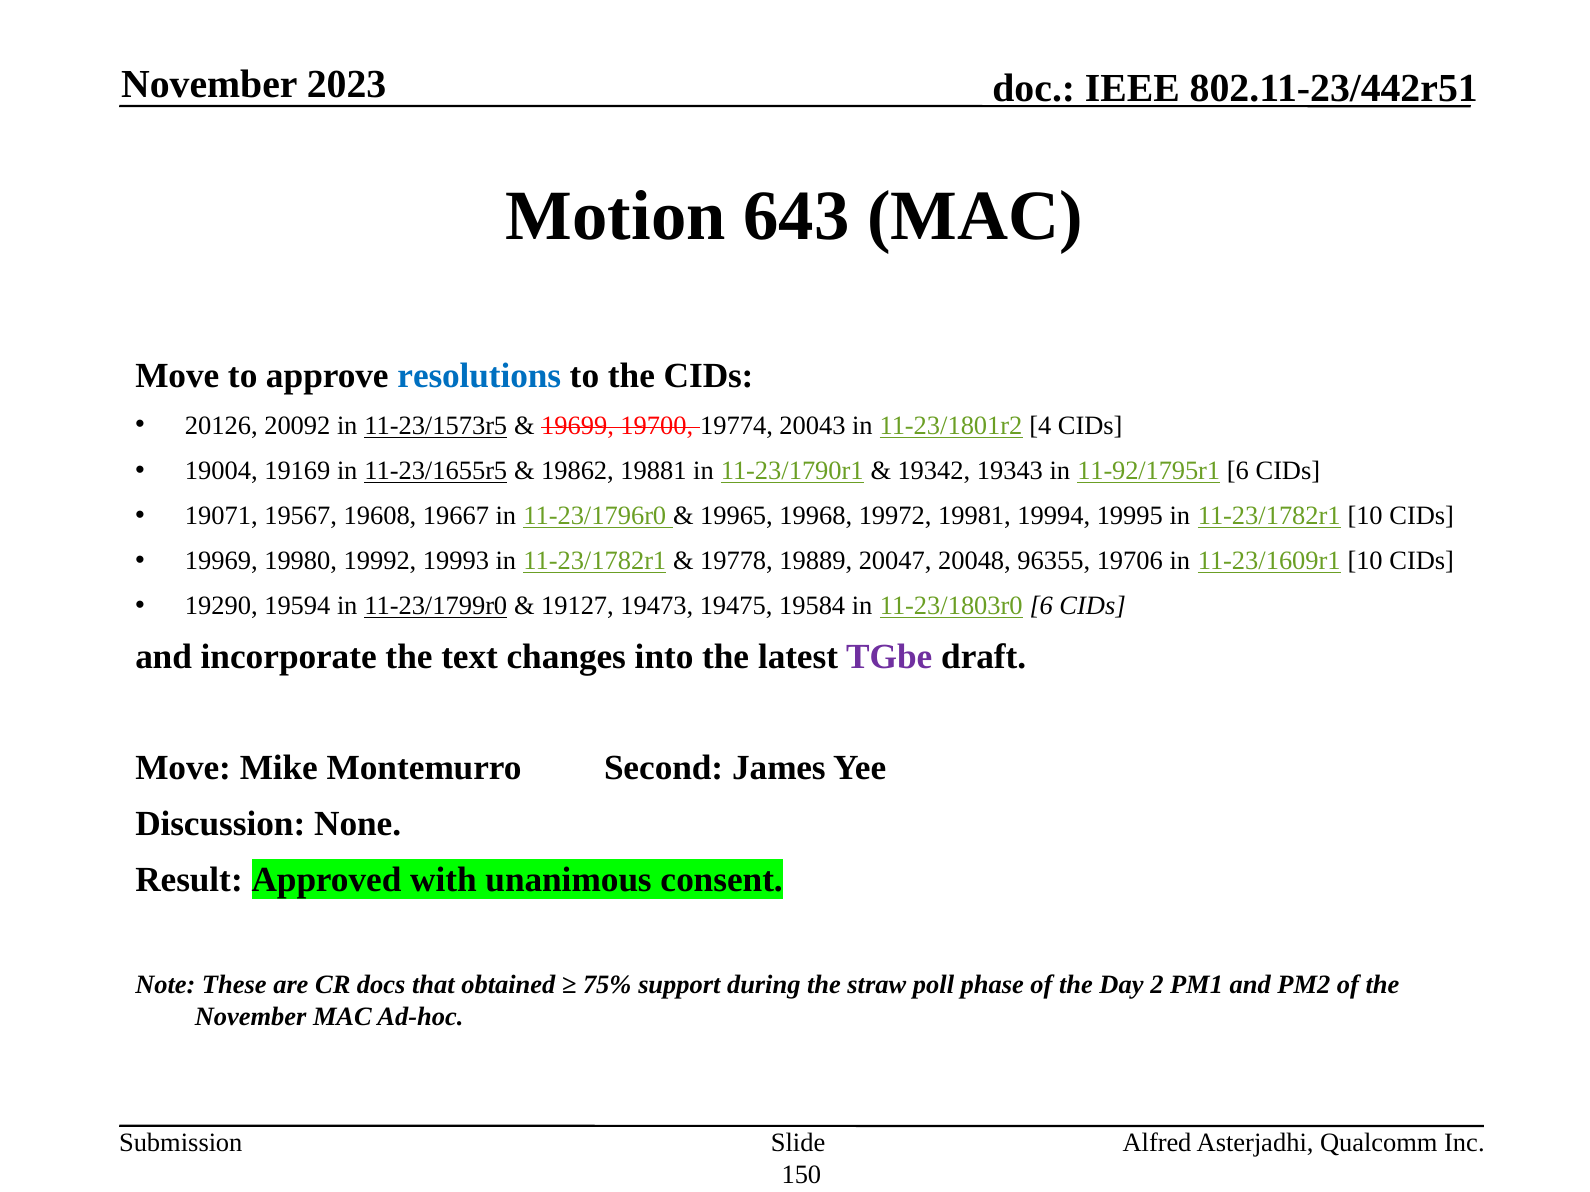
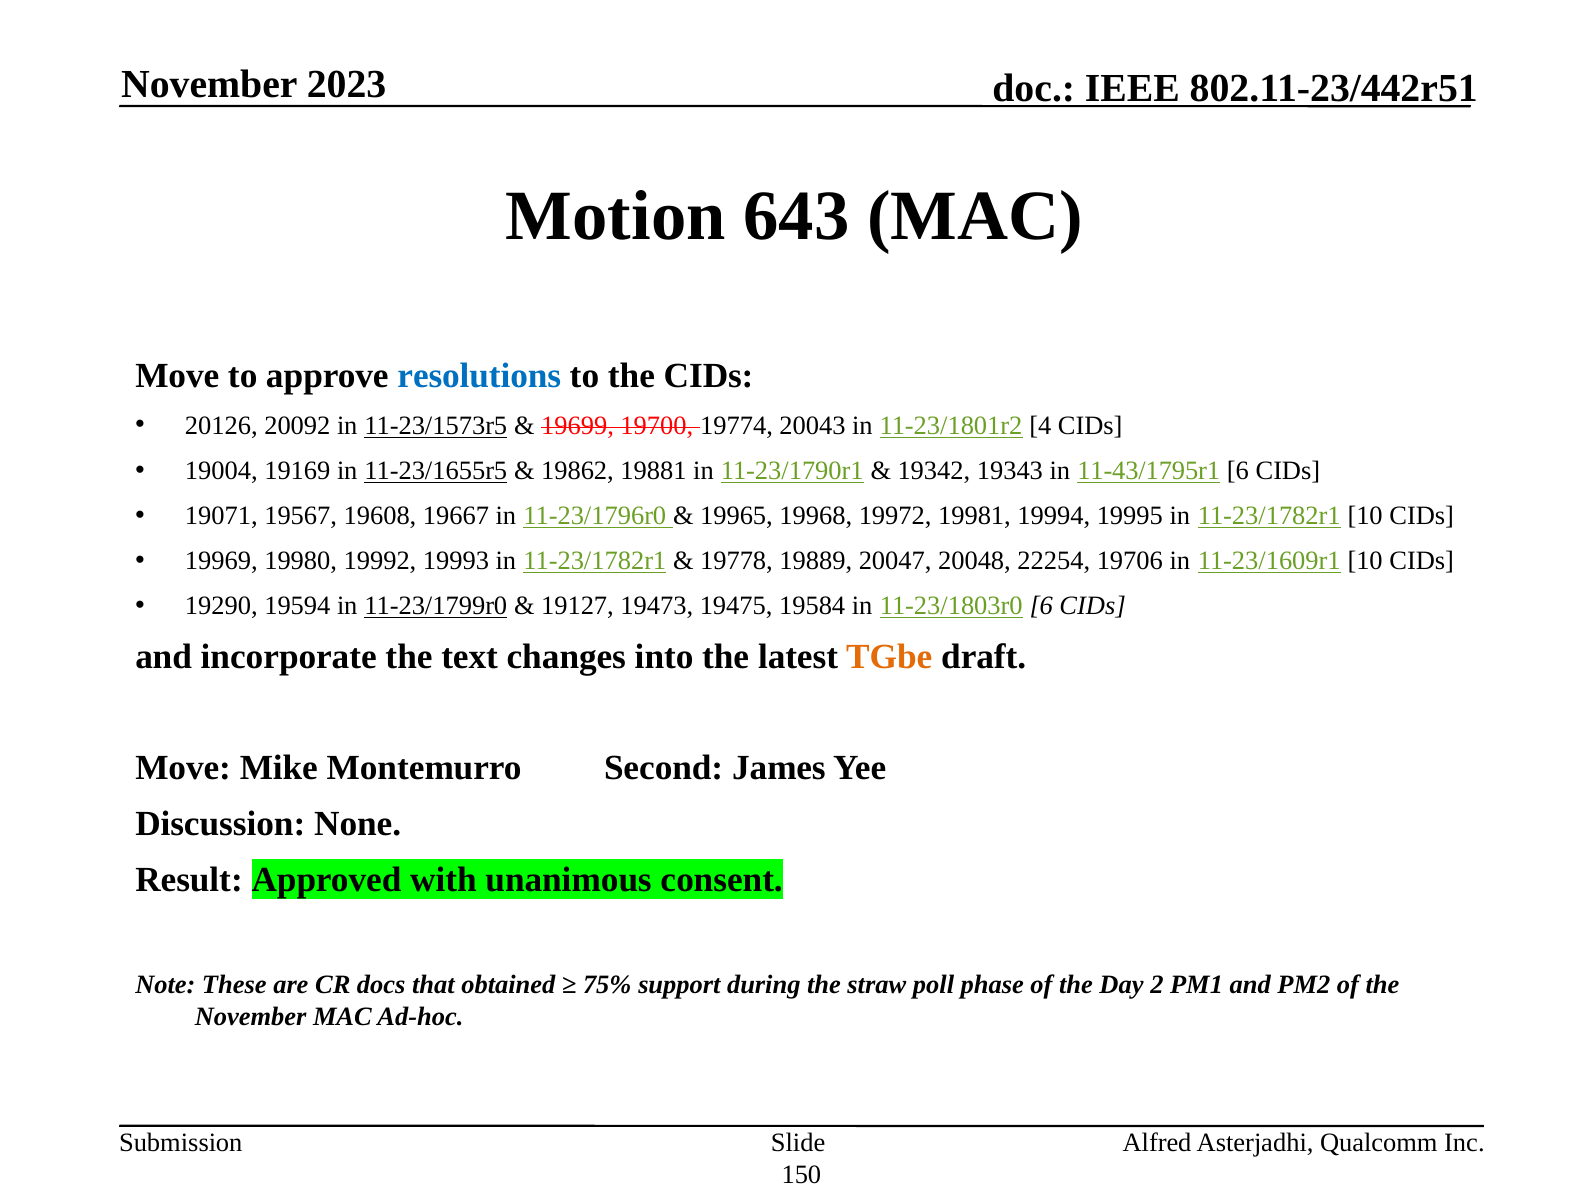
11-92/1795r1: 11-92/1795r1 -> 11-43/1795r1
96355: 96355 -> 22254
TGbe colour: purple -> orange
